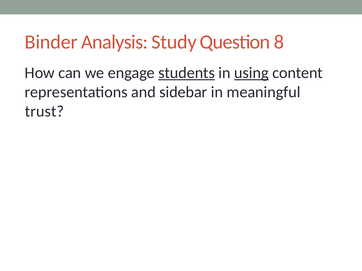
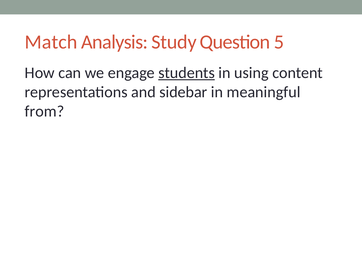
Binder: Binder -> Match
8: 8 -> 5
using underline: present -> none
trust: trust -> from
